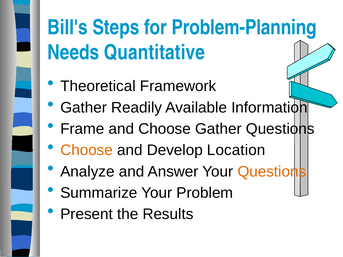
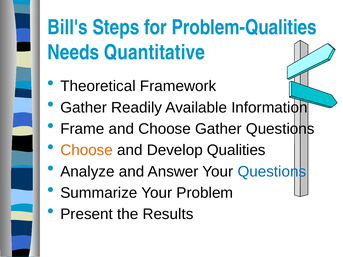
Problem-Planning: Problem-Planning -> Problem-Qualities
Location: Location -> Qualities
Questions at (272, 172) colour: orange -> blue
